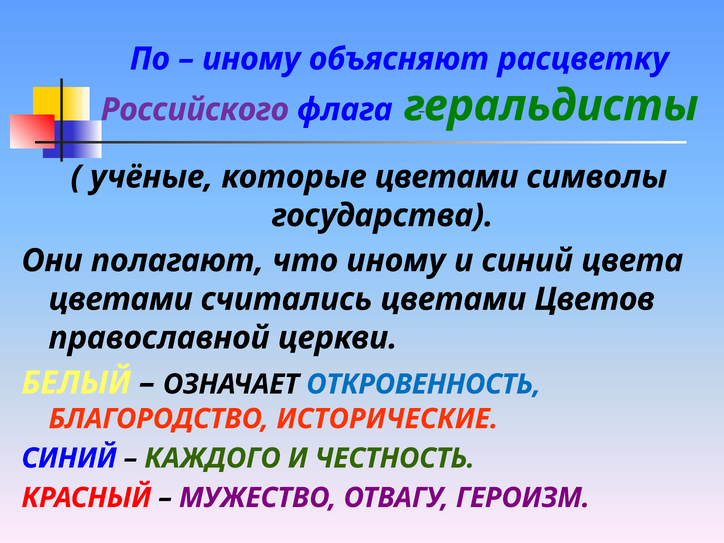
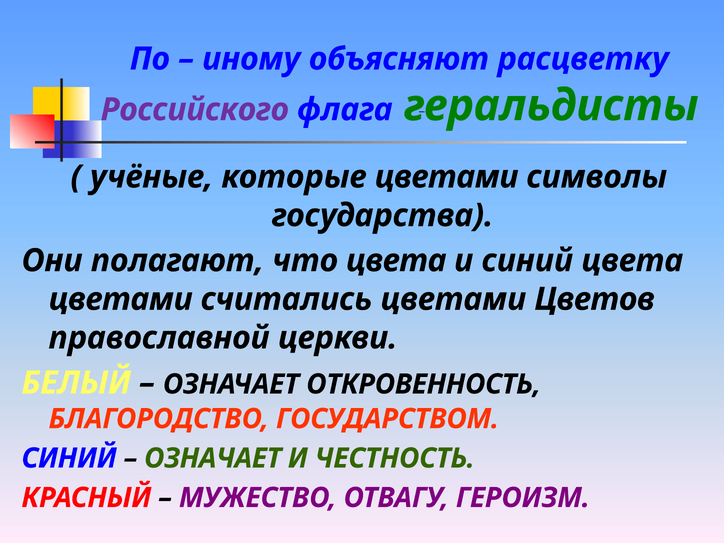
что иному: иному -> цвета
ОТКРОВЕННОСТЬ colour: blue -> black
ИСТОРИЧЕСКИЕ: ИСТОРИЧЕСКИЕ -> ГОСУДАРСТВОМ
КАЖДОГО at (212, 458): КАЖДОГО -> ОЗНАЧАЕТ
